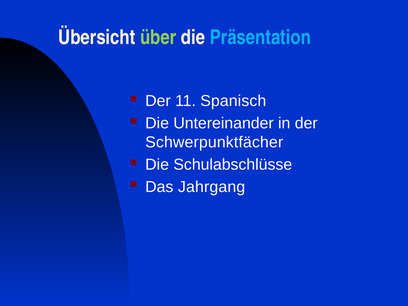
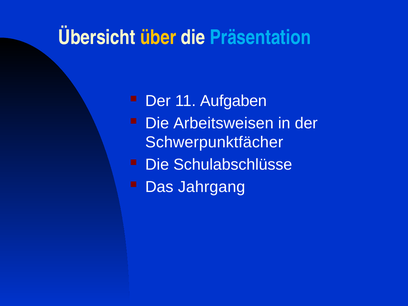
über colour: light green -> yellow
Spanisch: Spanisch -> Aufgaben
Untereinander: Untereinander -> Arbeitsweisen
